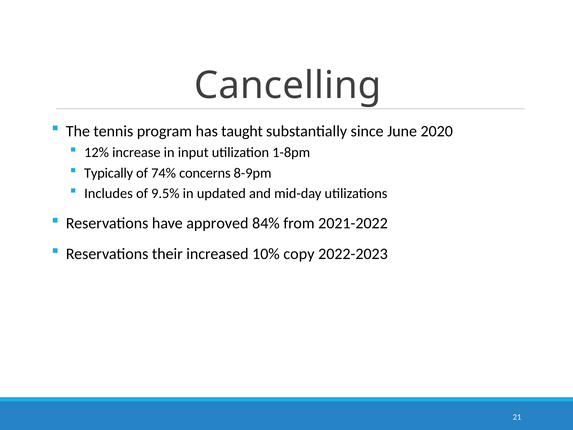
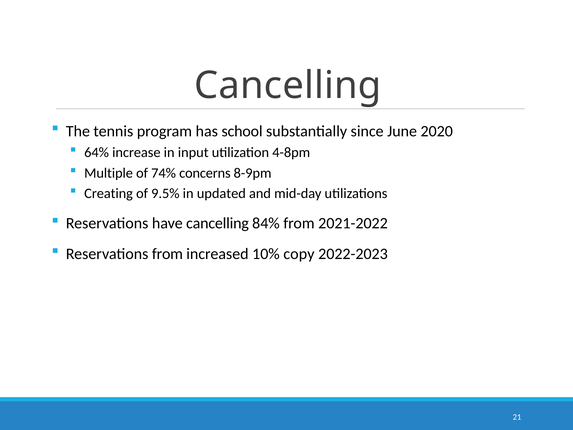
taught: taught -> school
12%: 12% -> 64%
1-8pm: 1-8pm -> 4-8pm
Typically: Typically -> Multiple
Includes: Includes -> Creating
have approved: approved -> cancelling
Reservations their: their -> from
